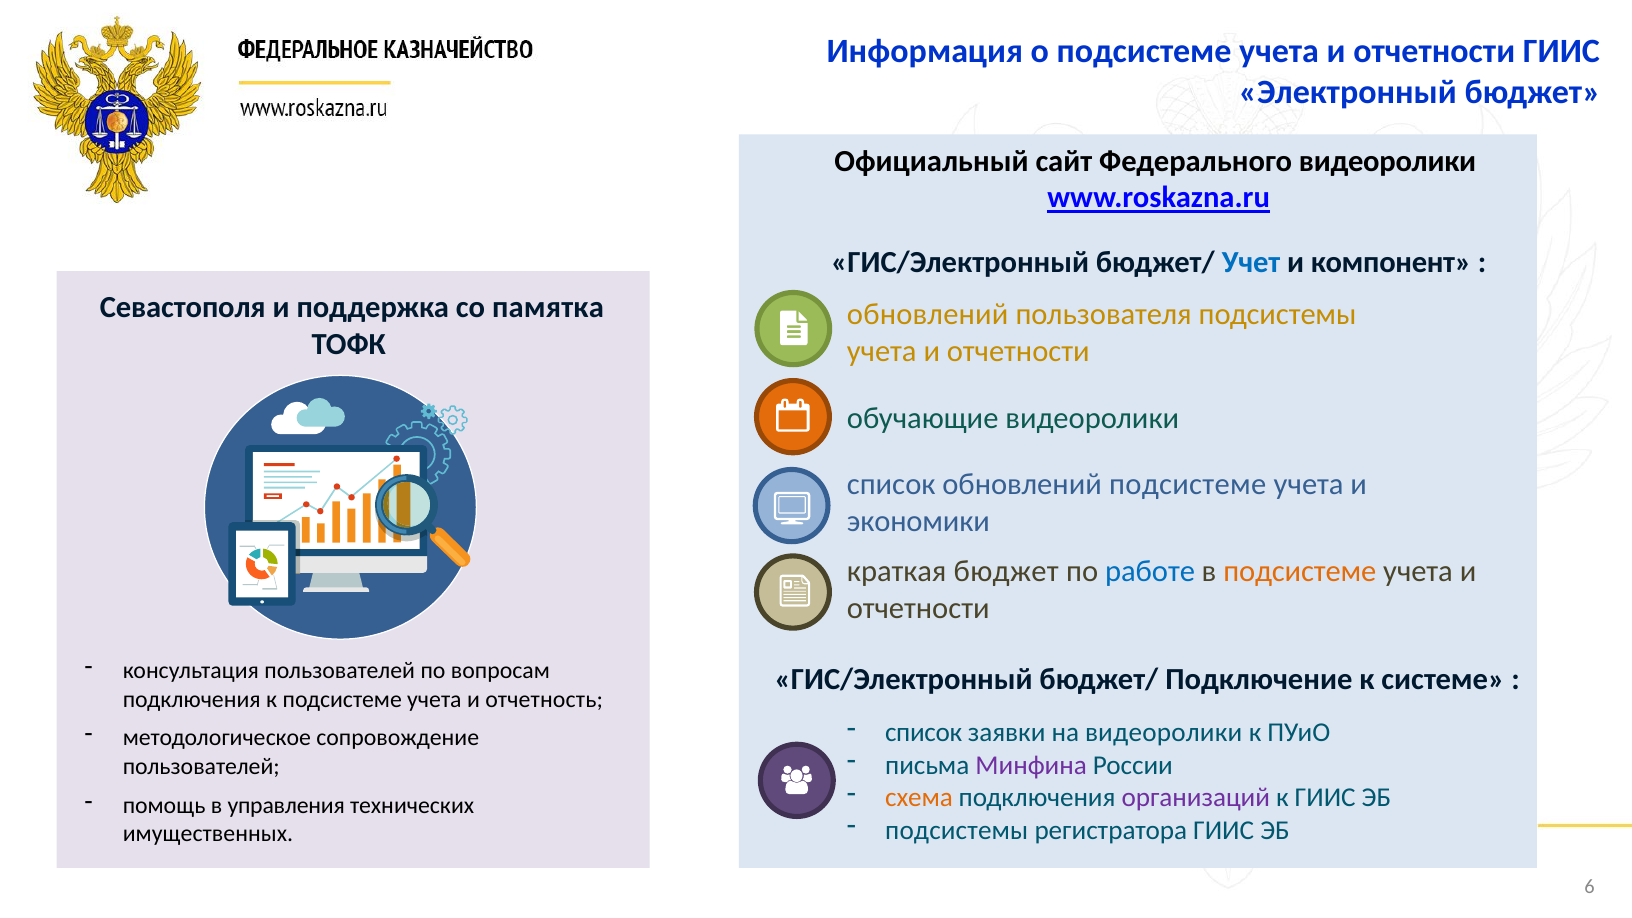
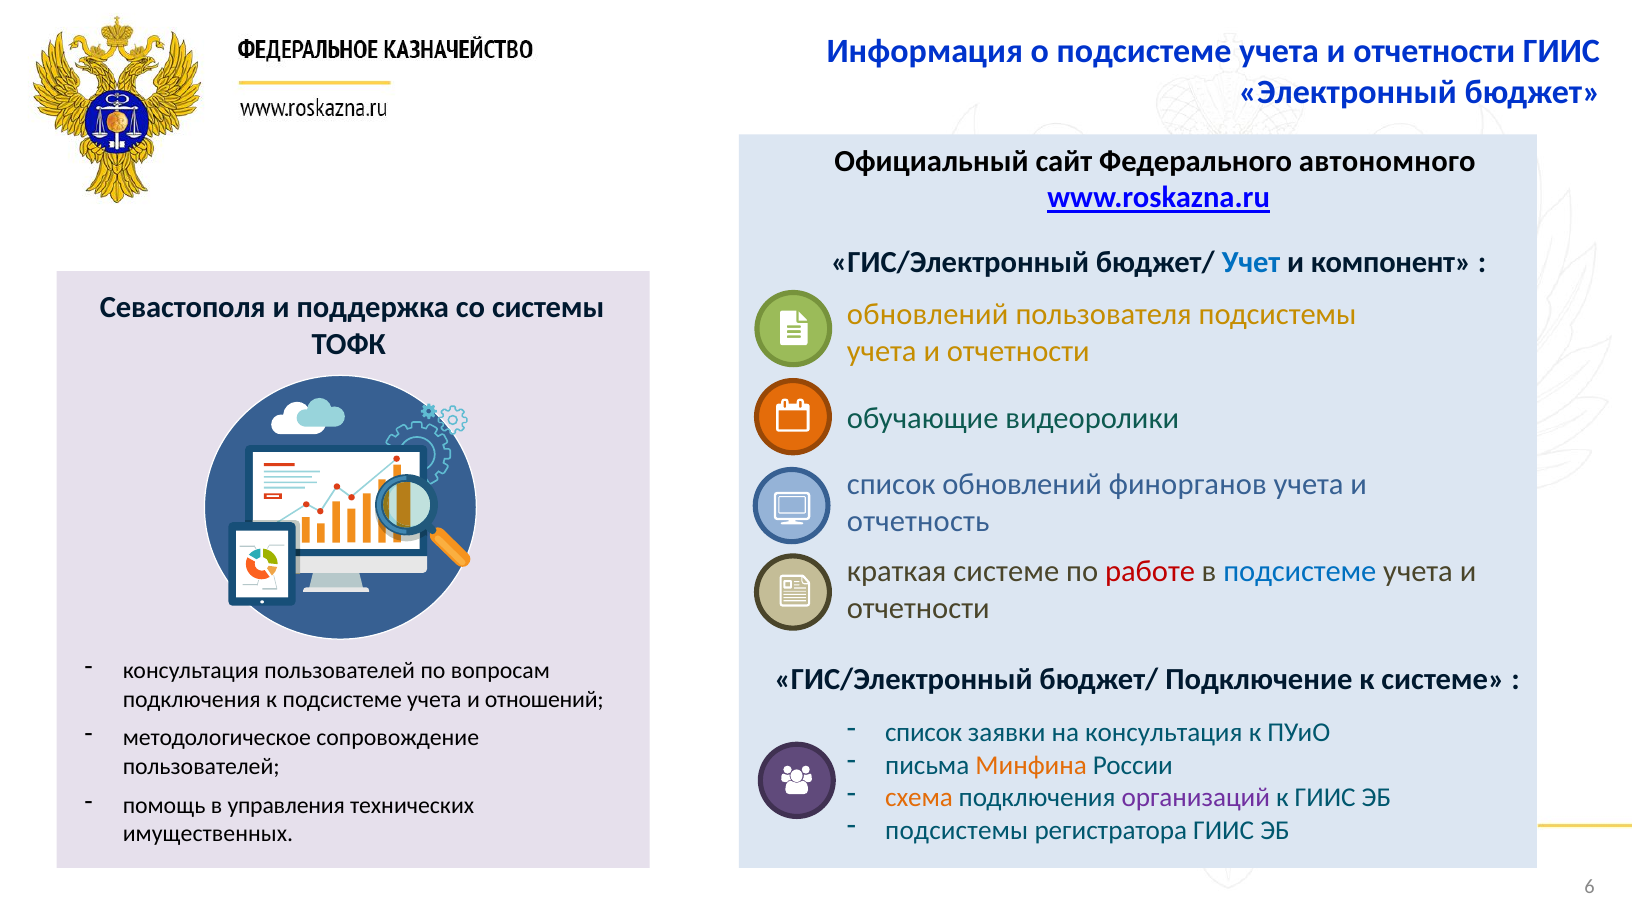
Федерального видеоролики: видеоролики -> автономного
памятка: памятка -> системы
обновлений подсистеме: подсистеме -> финорганов
экономики: экономики -> отчетность
краткая бюджет: бюджет -> системе
работе colour: blue -> red
подсистеме at (1300, 572) colour: orange -> blue
отчетность: отчетность -> отношений
на видеоролики: видеоролики -> консультация
Минфина colour: purple -> orange
